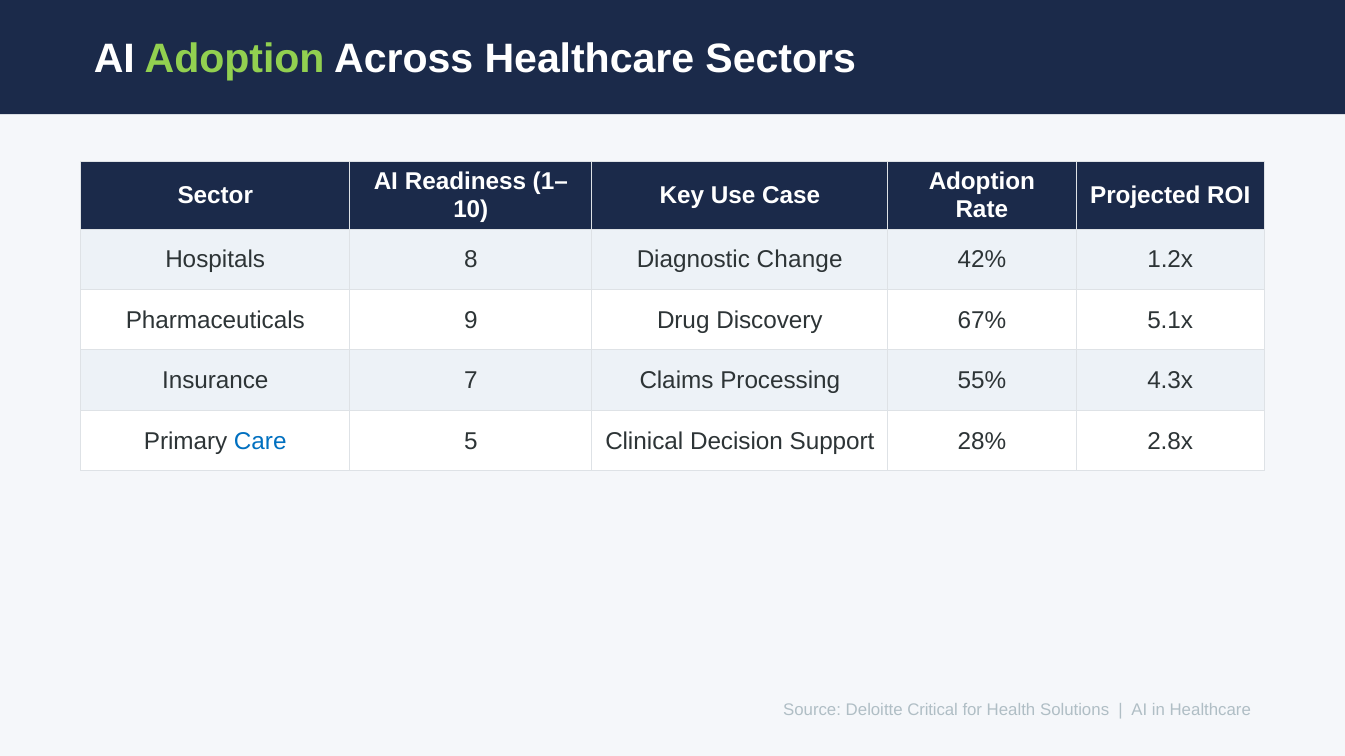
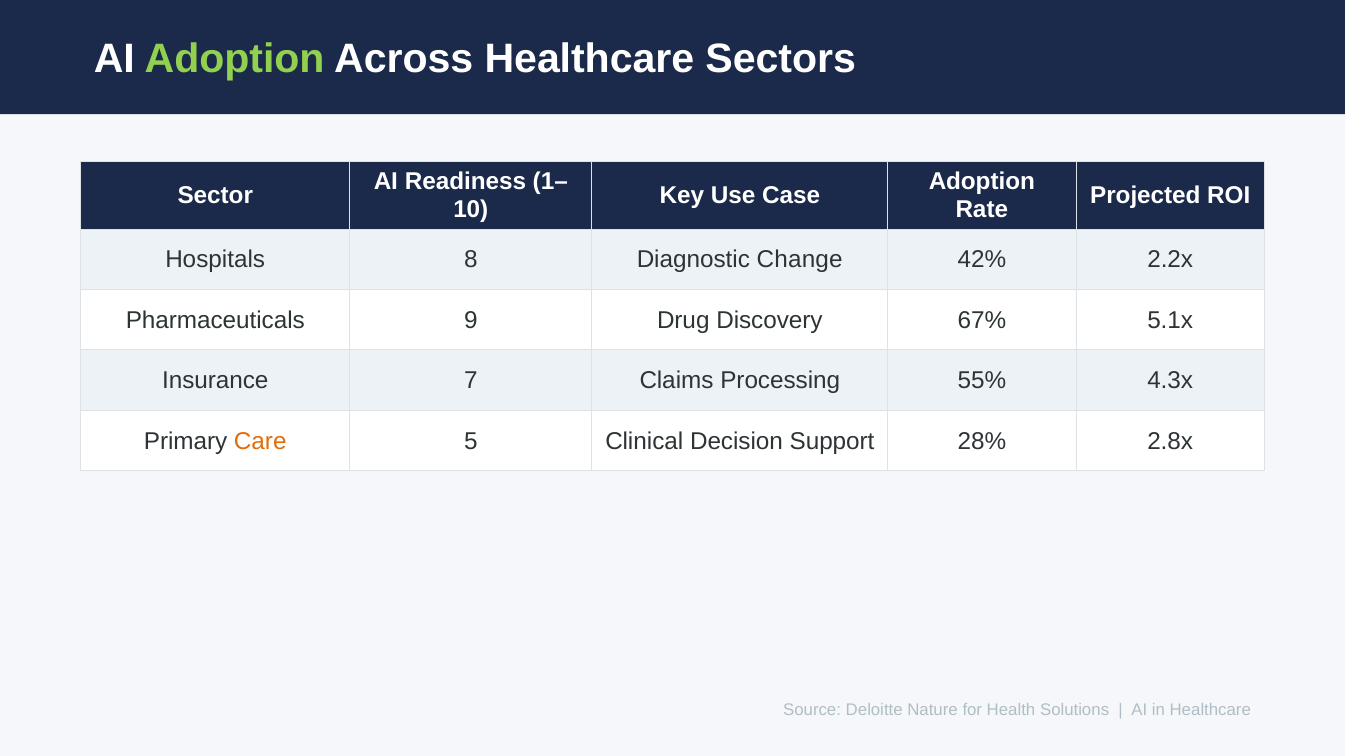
1.2x: 1.2x -> 2.2x
Care colour: blue -> orange
Critical: Critical -> Nature
